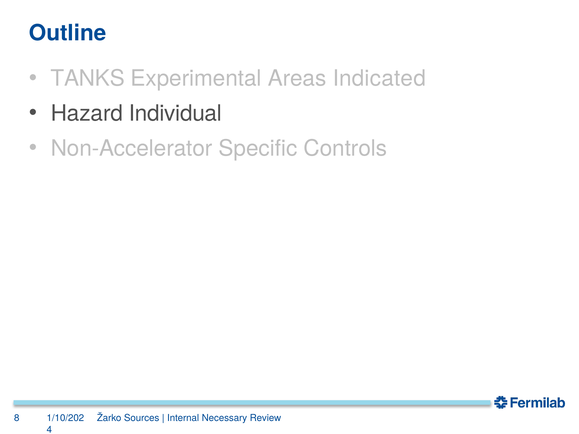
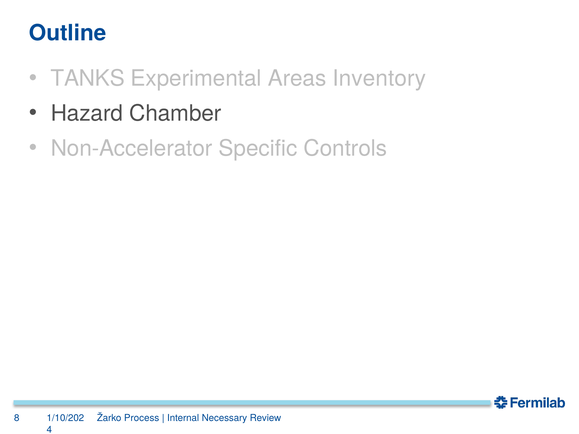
Indicated: Indicated -> Inventory
Individual: Individual -> Chamber
Sources: Sources -> Process
